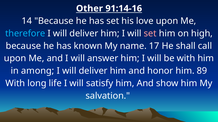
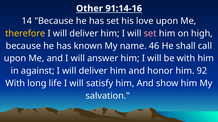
therefore colour: light blue -> yellow
17: 17 -> 46
among: among -> against
89: 89 -> 92
